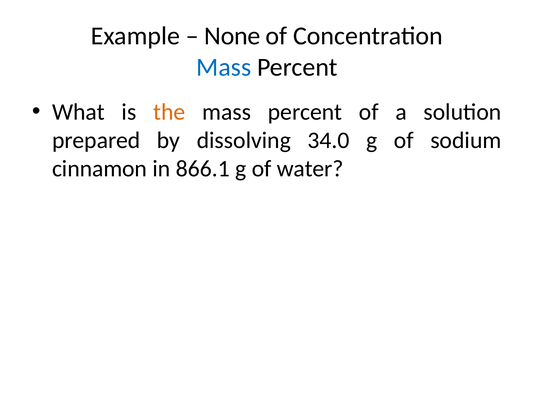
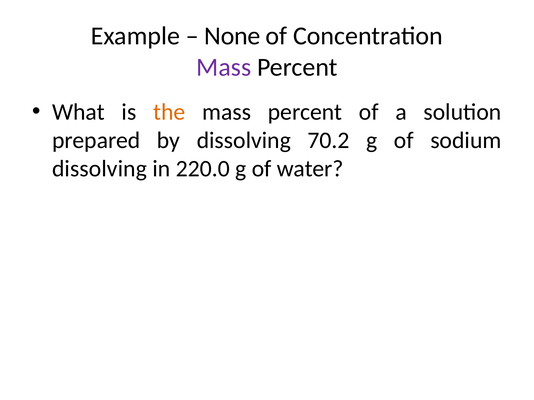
Mass at (224, 67) colour: blue -> purple
34.0: 34.0 -> 70.2
cinnamon at (100, 169): cinnamon -> dissolving
866.1: 866.1 -> 220.0
